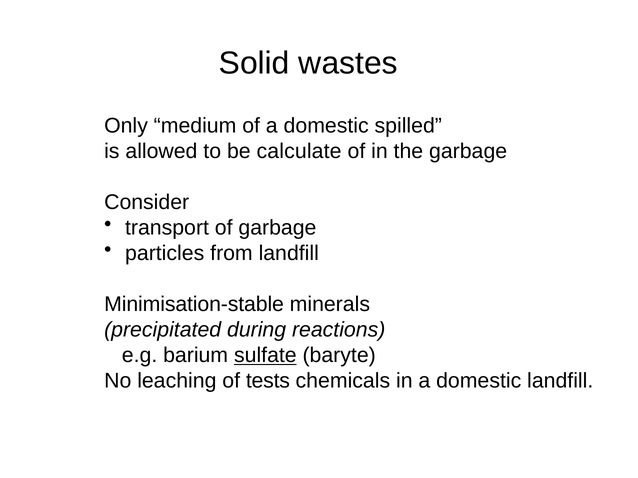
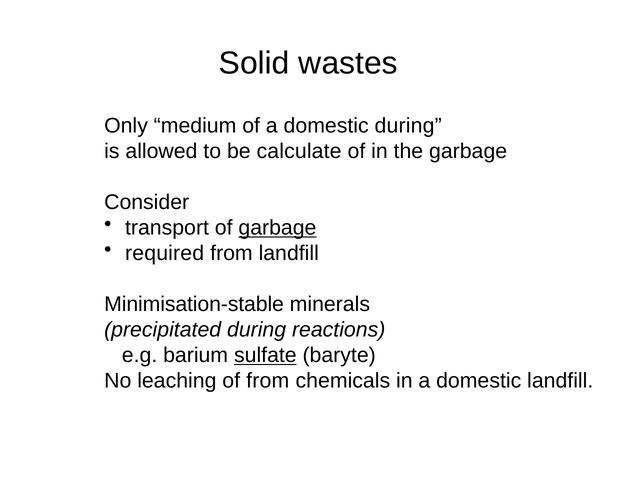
domestic spilled: spilled -> during
garbage at (277, 228) underline: none -> present
particles: particles -> required
of tests: tests -> from
